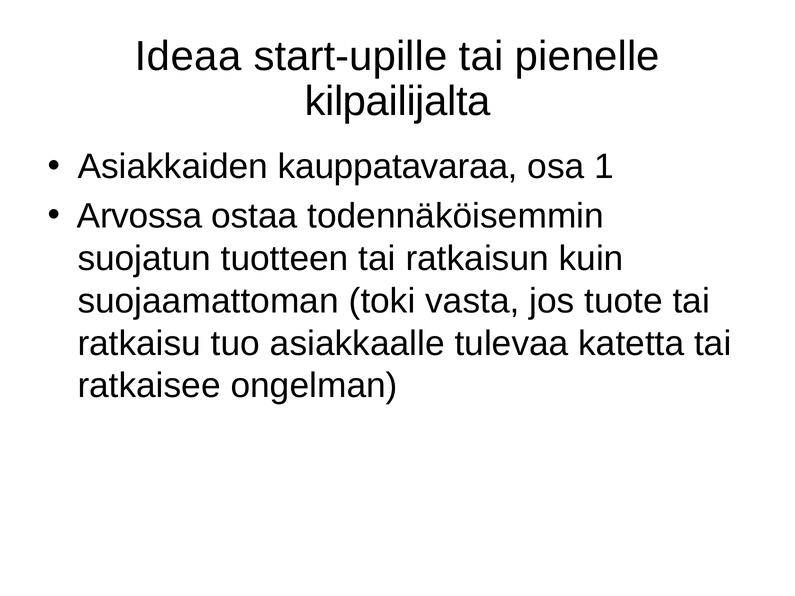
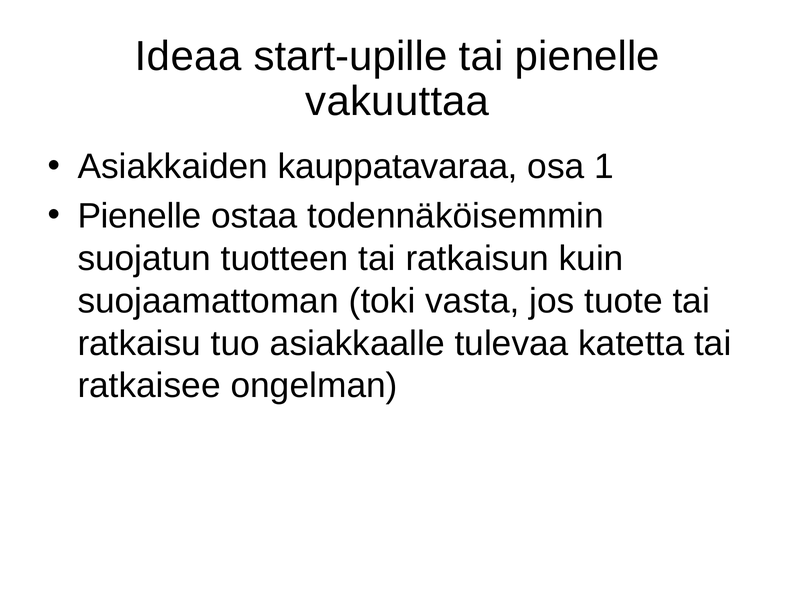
kilpailijalta: kilpailijalta -> vakuuttaa
Arvossa at (140, 216): Arvossa -> Pienelle
